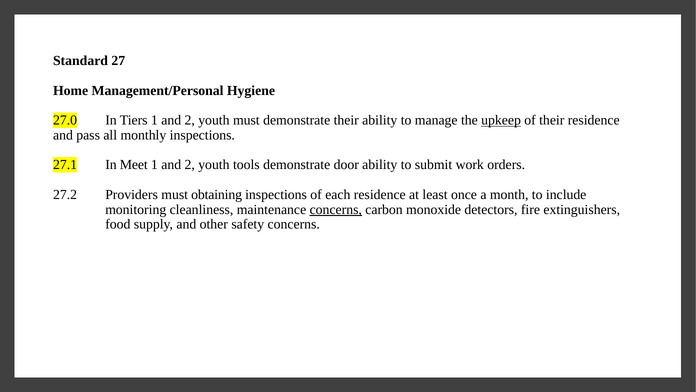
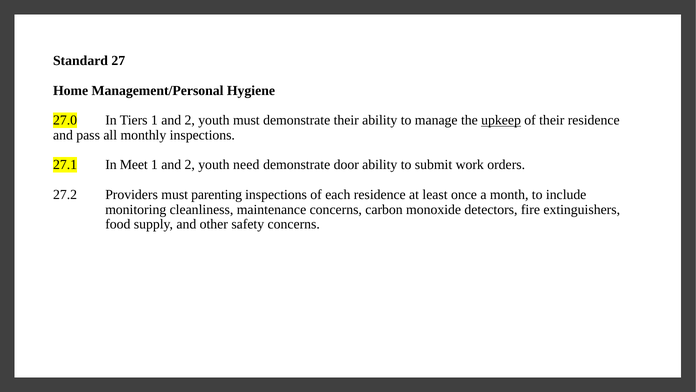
tools: tools -> need
obtaining: obtaining -> parenting
concerns at (336, 209) underline: present -> none
